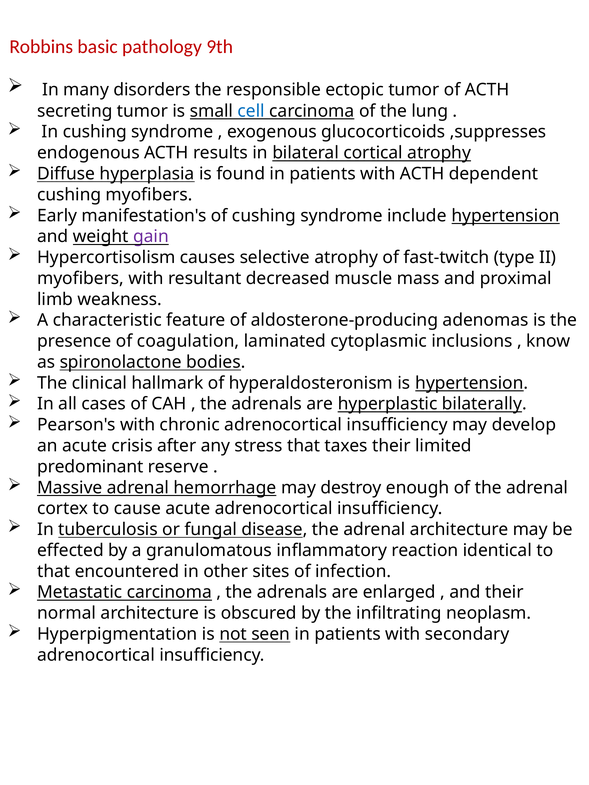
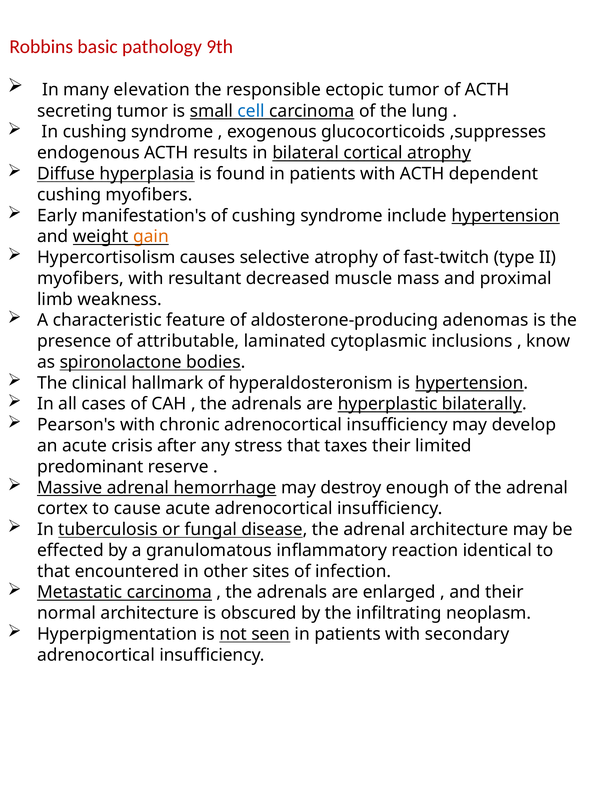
disorders: disorders -> elevation
gain colour: purple -> orange
coagulation: coagulation -> attributable
